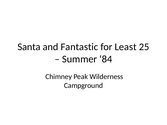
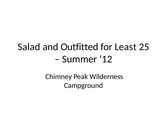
Santa: Santa -> Salad
Fantastic: Fantastic -> Outfitted
84: 84 -> 12
